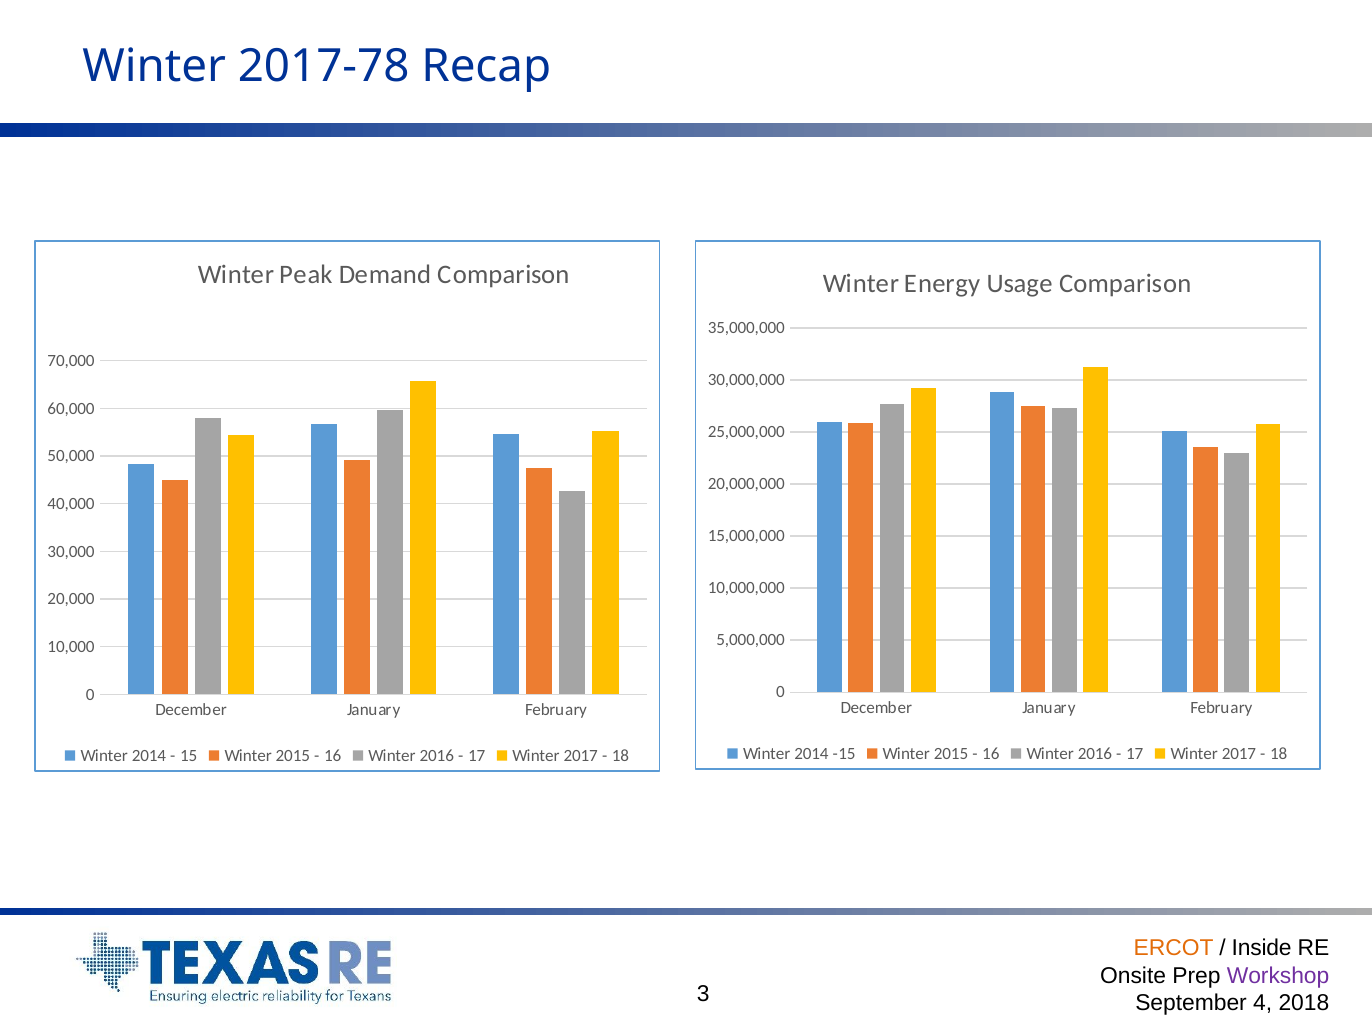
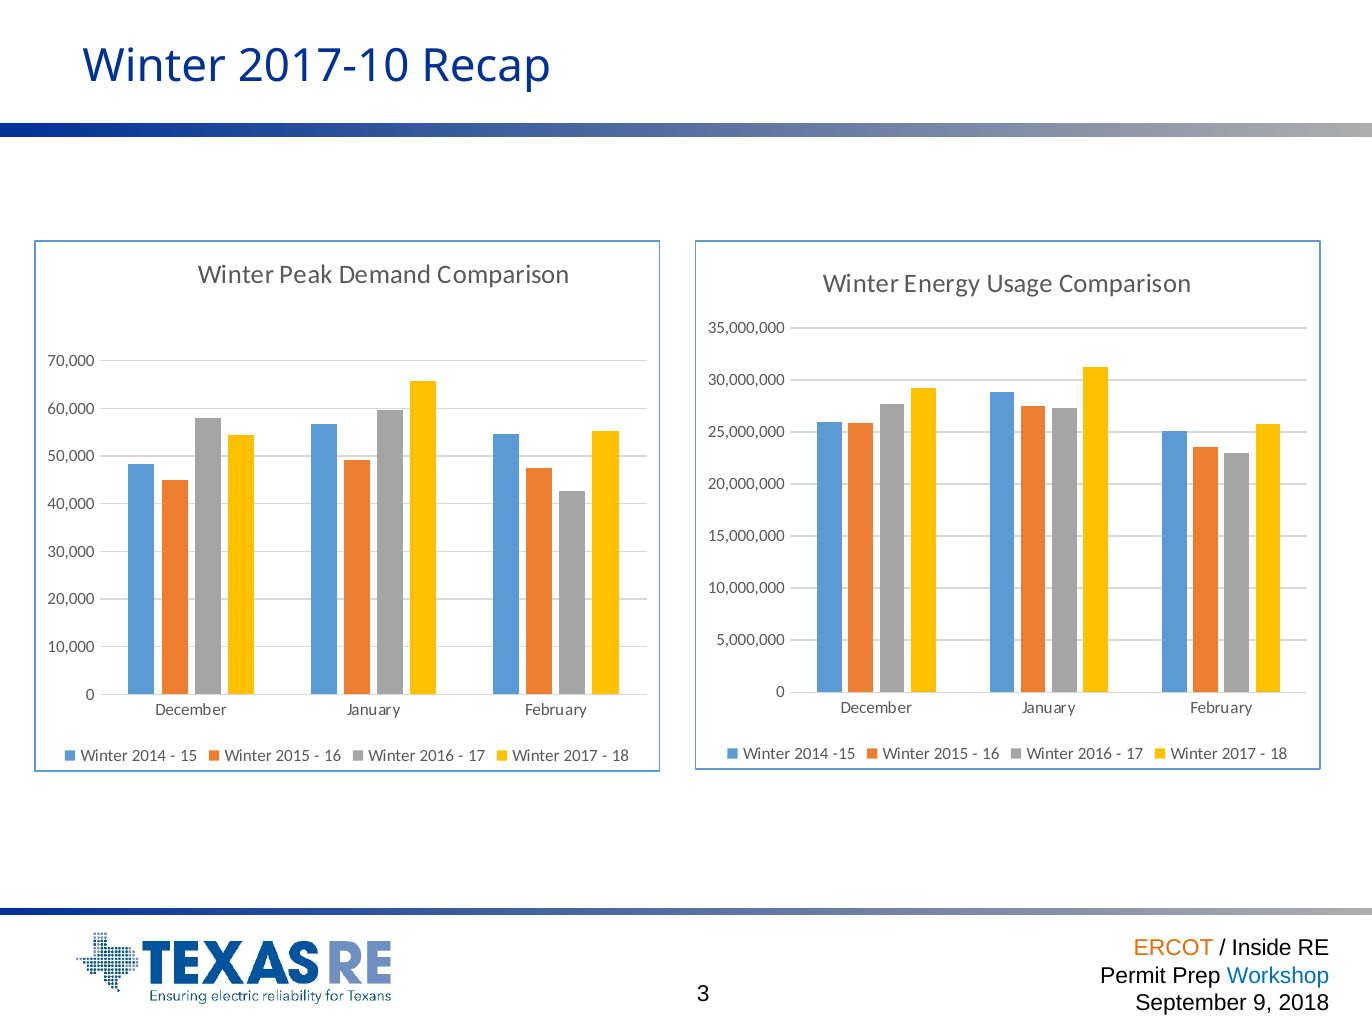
2017-78: 2017-78 -> 2017-10
Onsite: Onsite -> Permit
Workshop colour: purple -> blue
4: 4 -> 9
